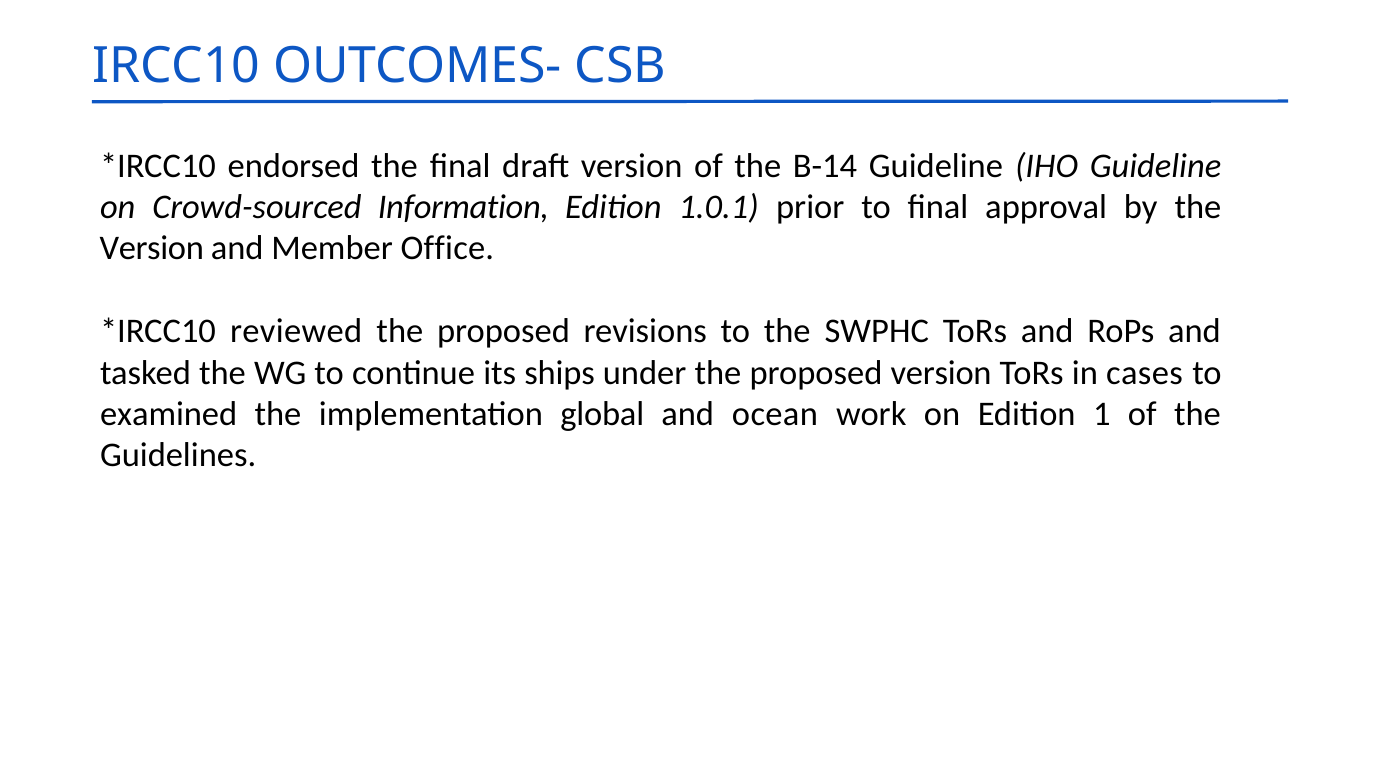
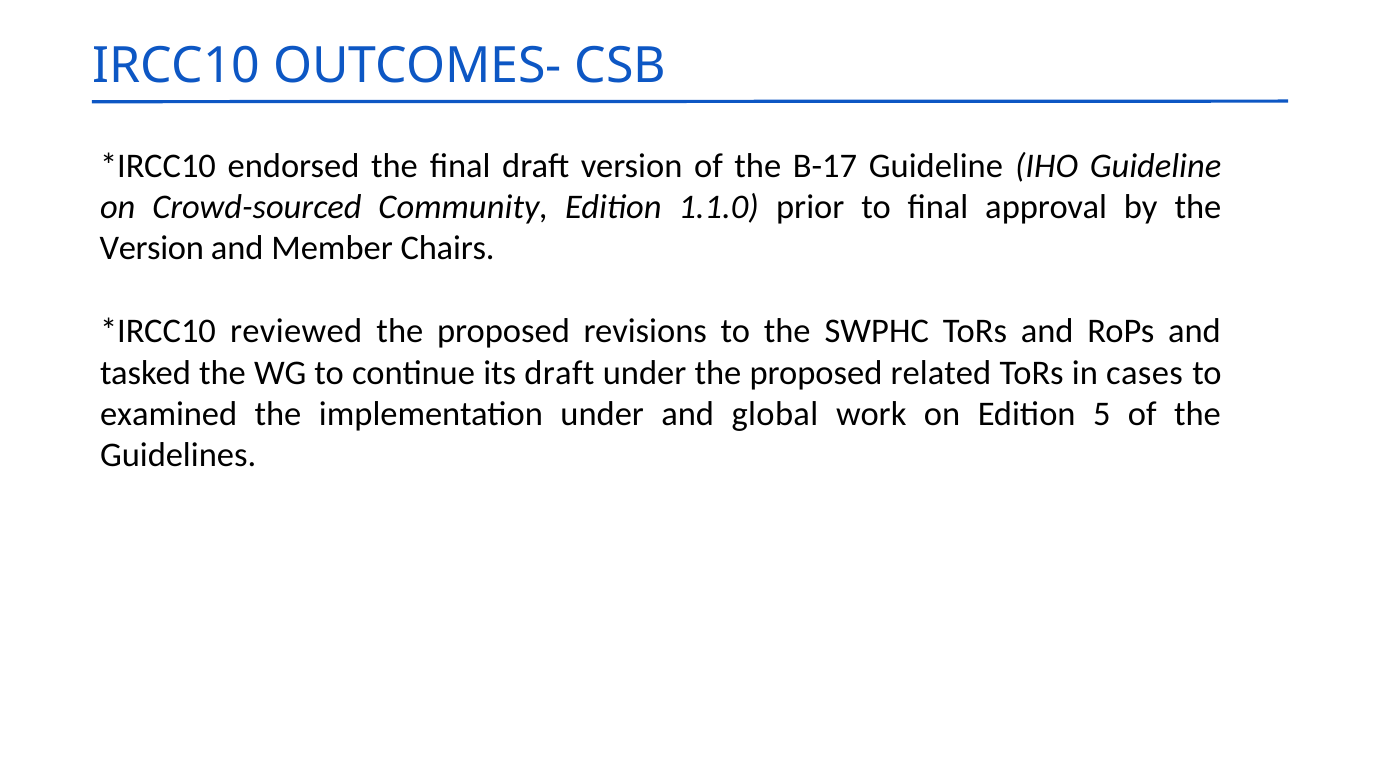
B-14: B-14 -> B-17
Information: Information -> Community
1.0.1: 1.0.1 -> 1.1.0
Office: Office -> Chairs
its ships: ships -> draft
proposed version: version -> related
implementation global: global -> under
ocean: ocean -> global
1: 1 -> 5
